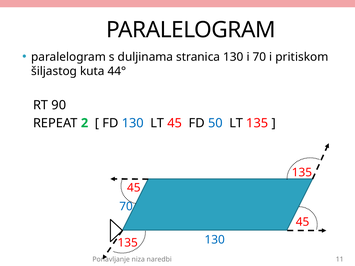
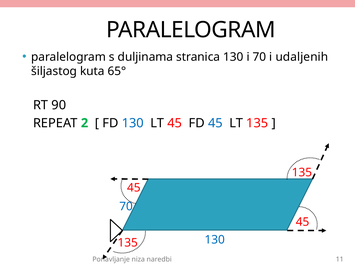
pritiskom: pritiskom -> udaljenih
44°: 44° -> 65°
FD 50: 50 -> 45
